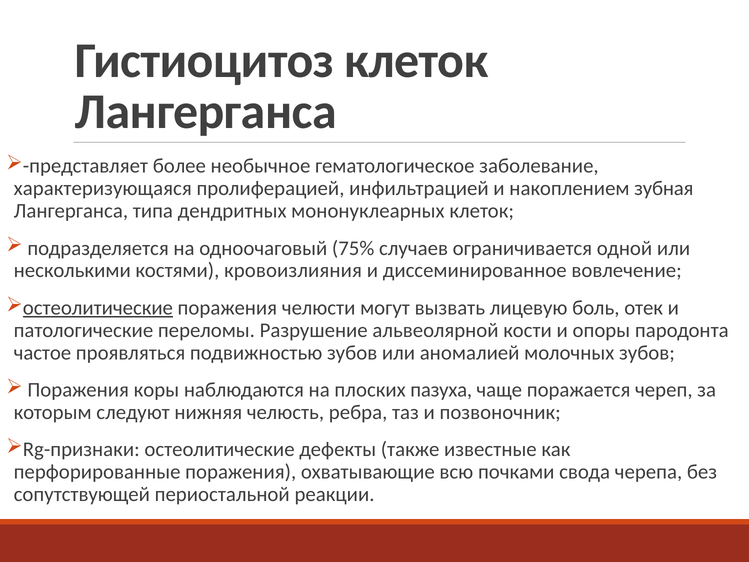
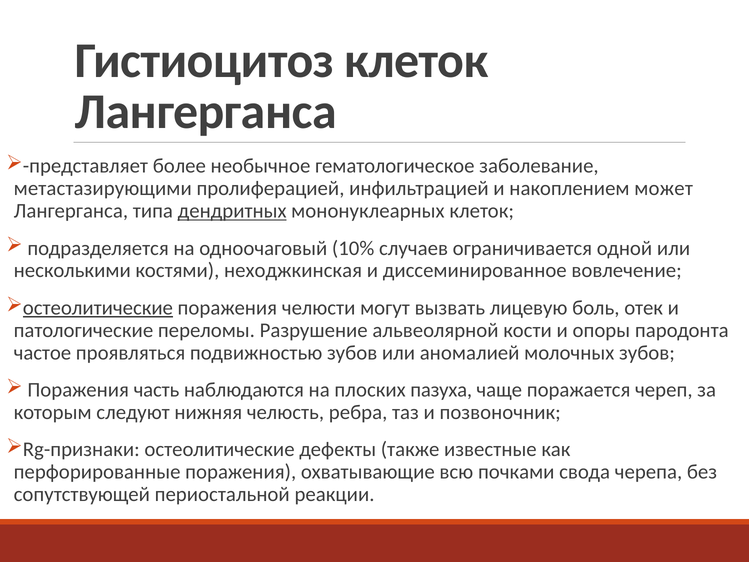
характеризующаяся: характеризующаяся -> метастазирующими
зубная: зубная -> может
дендритных underline: none -> present
75%: 75% -> 10%
кровоизлияния: кровоизлияния -> неходжкинская
коры: коры -> часть
